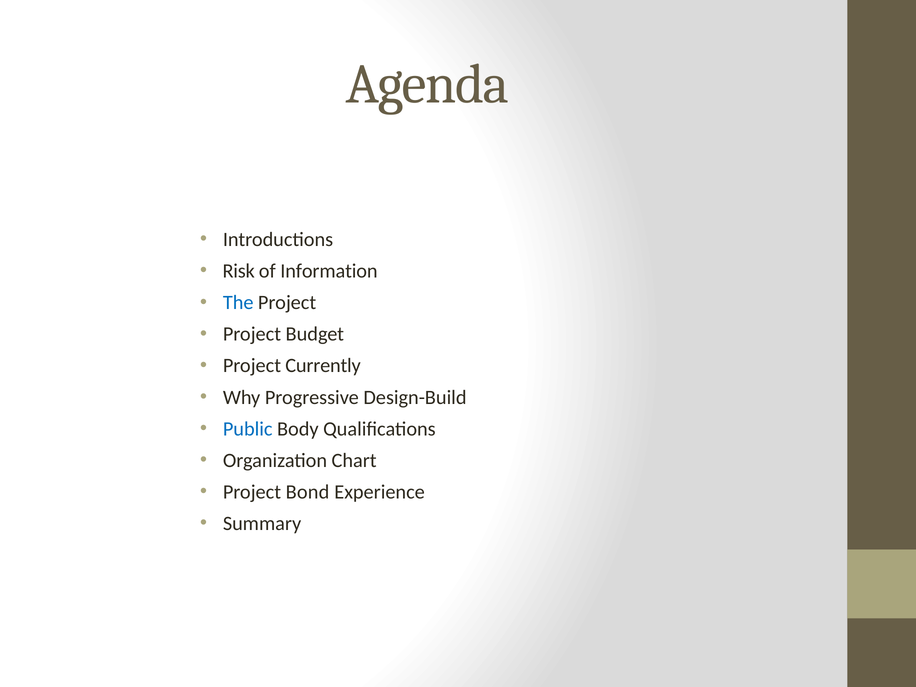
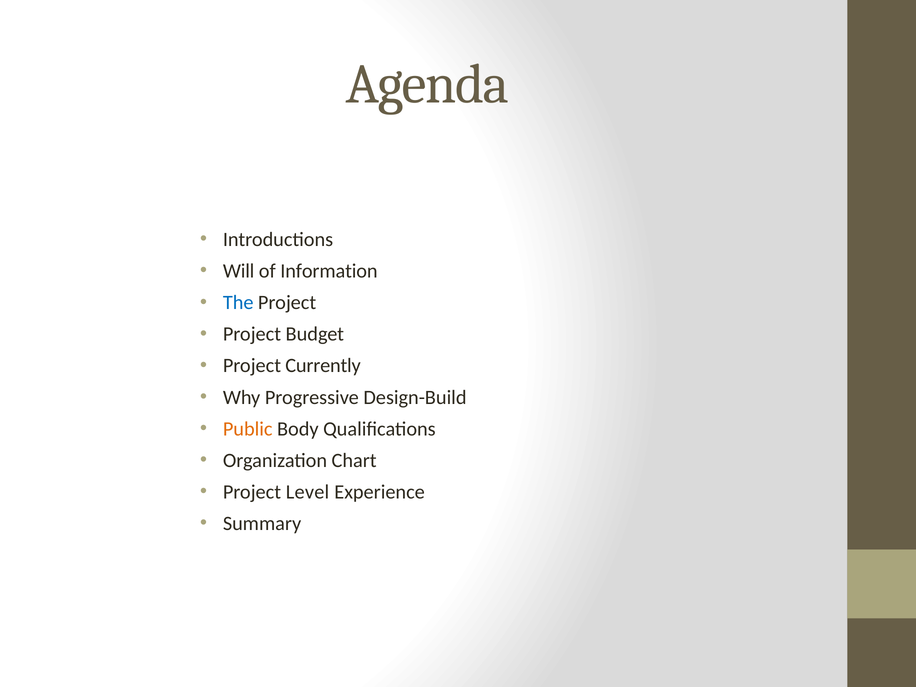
Risk: Risk -> Will
Public colour: blue -> orange
Bond: Bond -> Level
